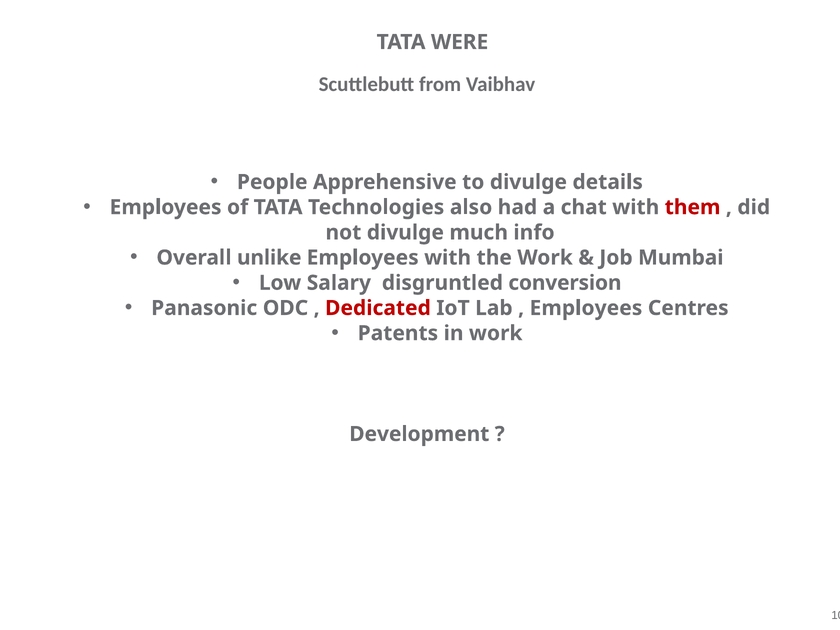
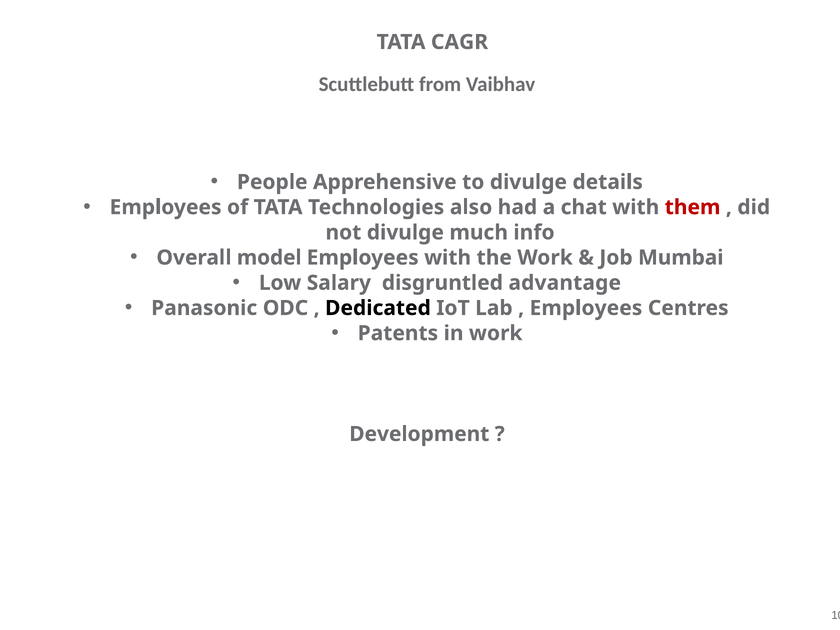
WERE: WERE -> CAGR
unlike: unlike -> model
conversion: conversion -> advantage
Dedicated colour: red -> black
